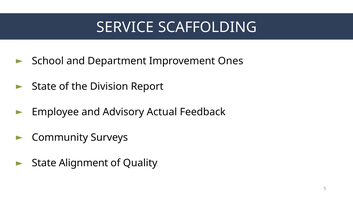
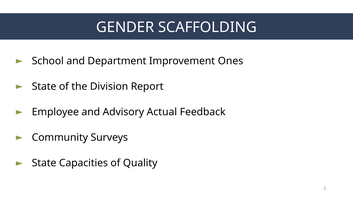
SERVICE: SERVICE -> GENDER
Alignment: Alignment -> Capacities
